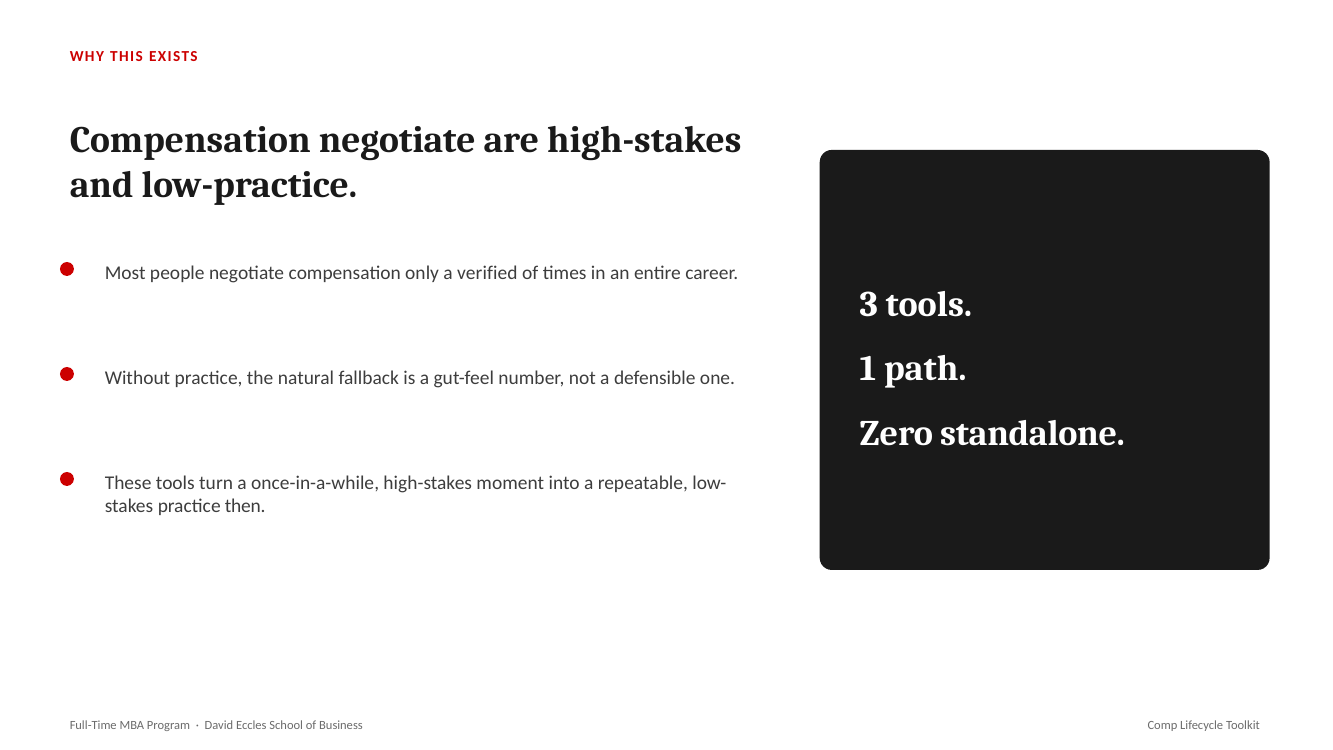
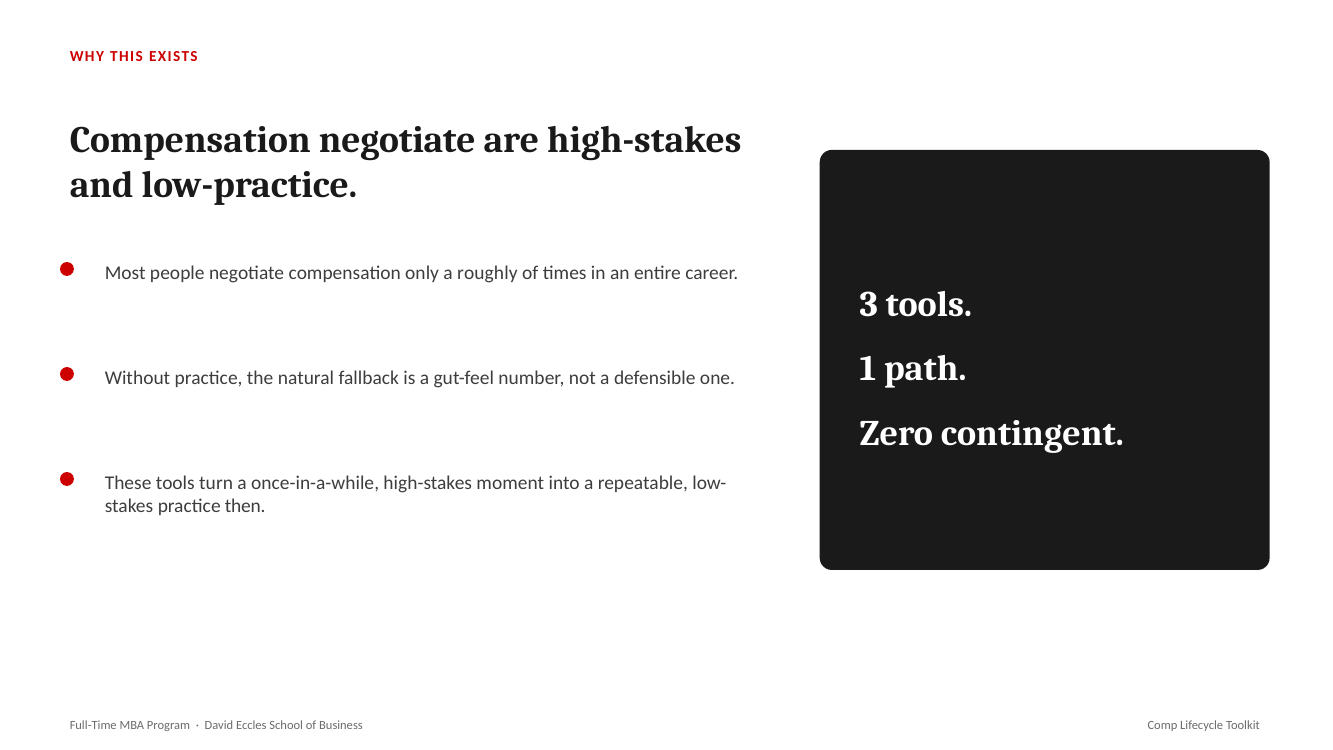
verified: verified -> roughly
standalone: standalone -> contingent
